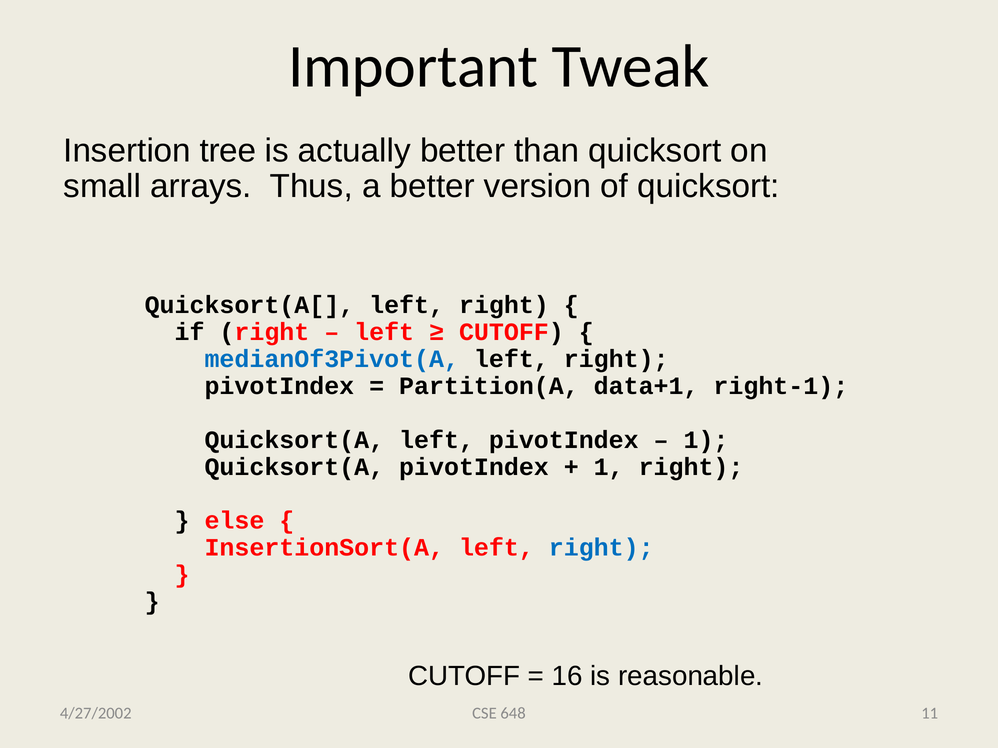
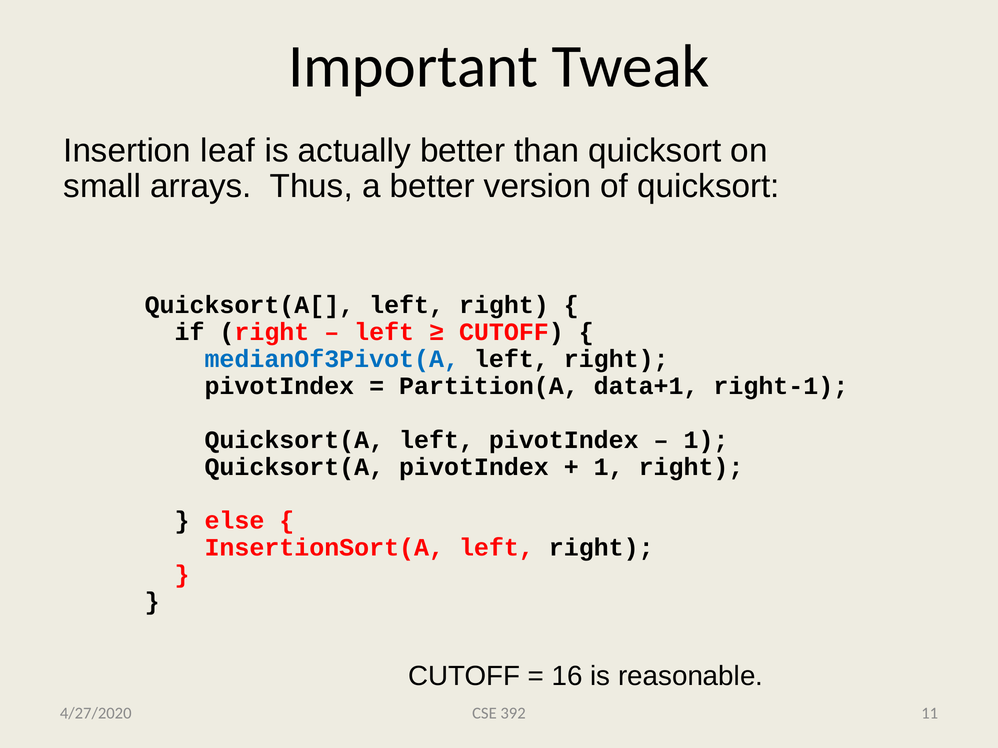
tree: tree -> leaf
right at (601, 548) colour: blue -> black
4/27/2002: 4/27/2002 -> 4/27/2020
648: 648 -> 392
